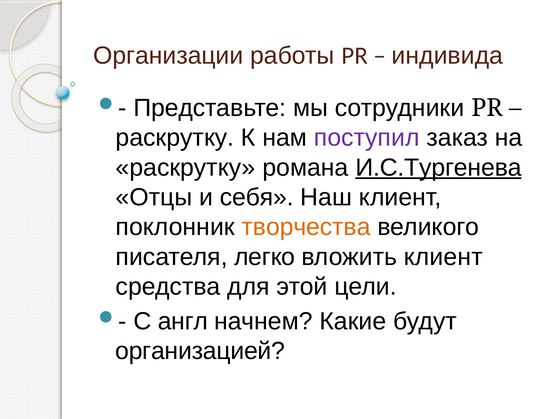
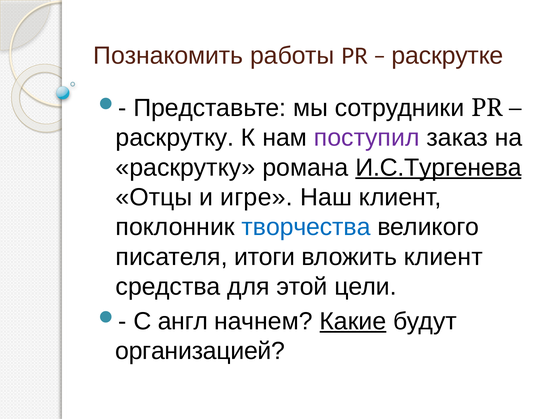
Организации: Организации -> Познакомить
индивида: индивида -> раскрутке
себя: себя -> игре
творчества colour: orange -> blue
легко: легко -> итоги
Какие underline: none -> present
